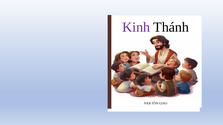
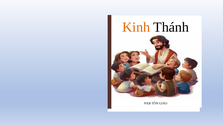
Kinh colour: purple -> orange
